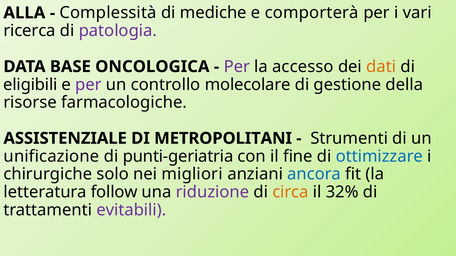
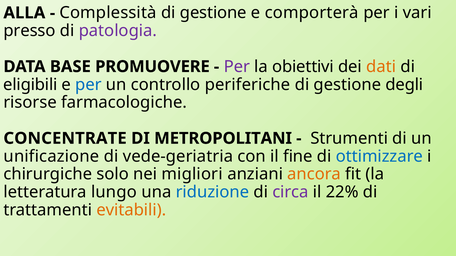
mediche at (213, 13): mediche -> gestione
ricerca: ricerca -> presso
ONCOLOGICA: ONCOLOGICA -> PROMUOVERE
accesso: accesso -> obiettivi
per at (88, 85) colour: purple -> blue
molecolare: molecolare -> periferiche
della: della -> degli
ASSISTENZIALE: ASSISTENZIALE -> CONCENTRATE
punti-geriatria: punti-geriatria -> vede-geriatria
ancora colour: blue -> orange
follow: follow -> lungo
riduzione colour: purple -> blue
circa colour: orange -> purple
32%: 32% -> 22%
evitabili colour: purple -> orange
